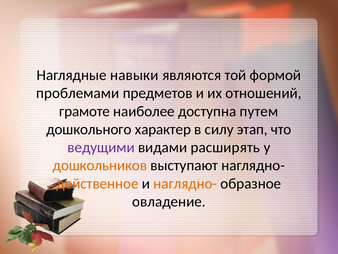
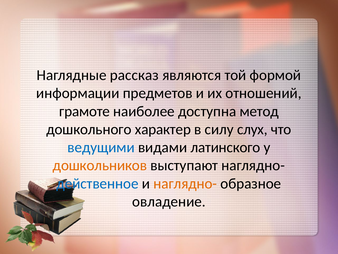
навыки: навыки -> рассказ
проблемами: проблемами -> информации
путем: путем -> метод
этап: этап -> слух
ведущими colour: purple -> blue
расширять: расширять -> латинского
действенное colour: orange -> blue
